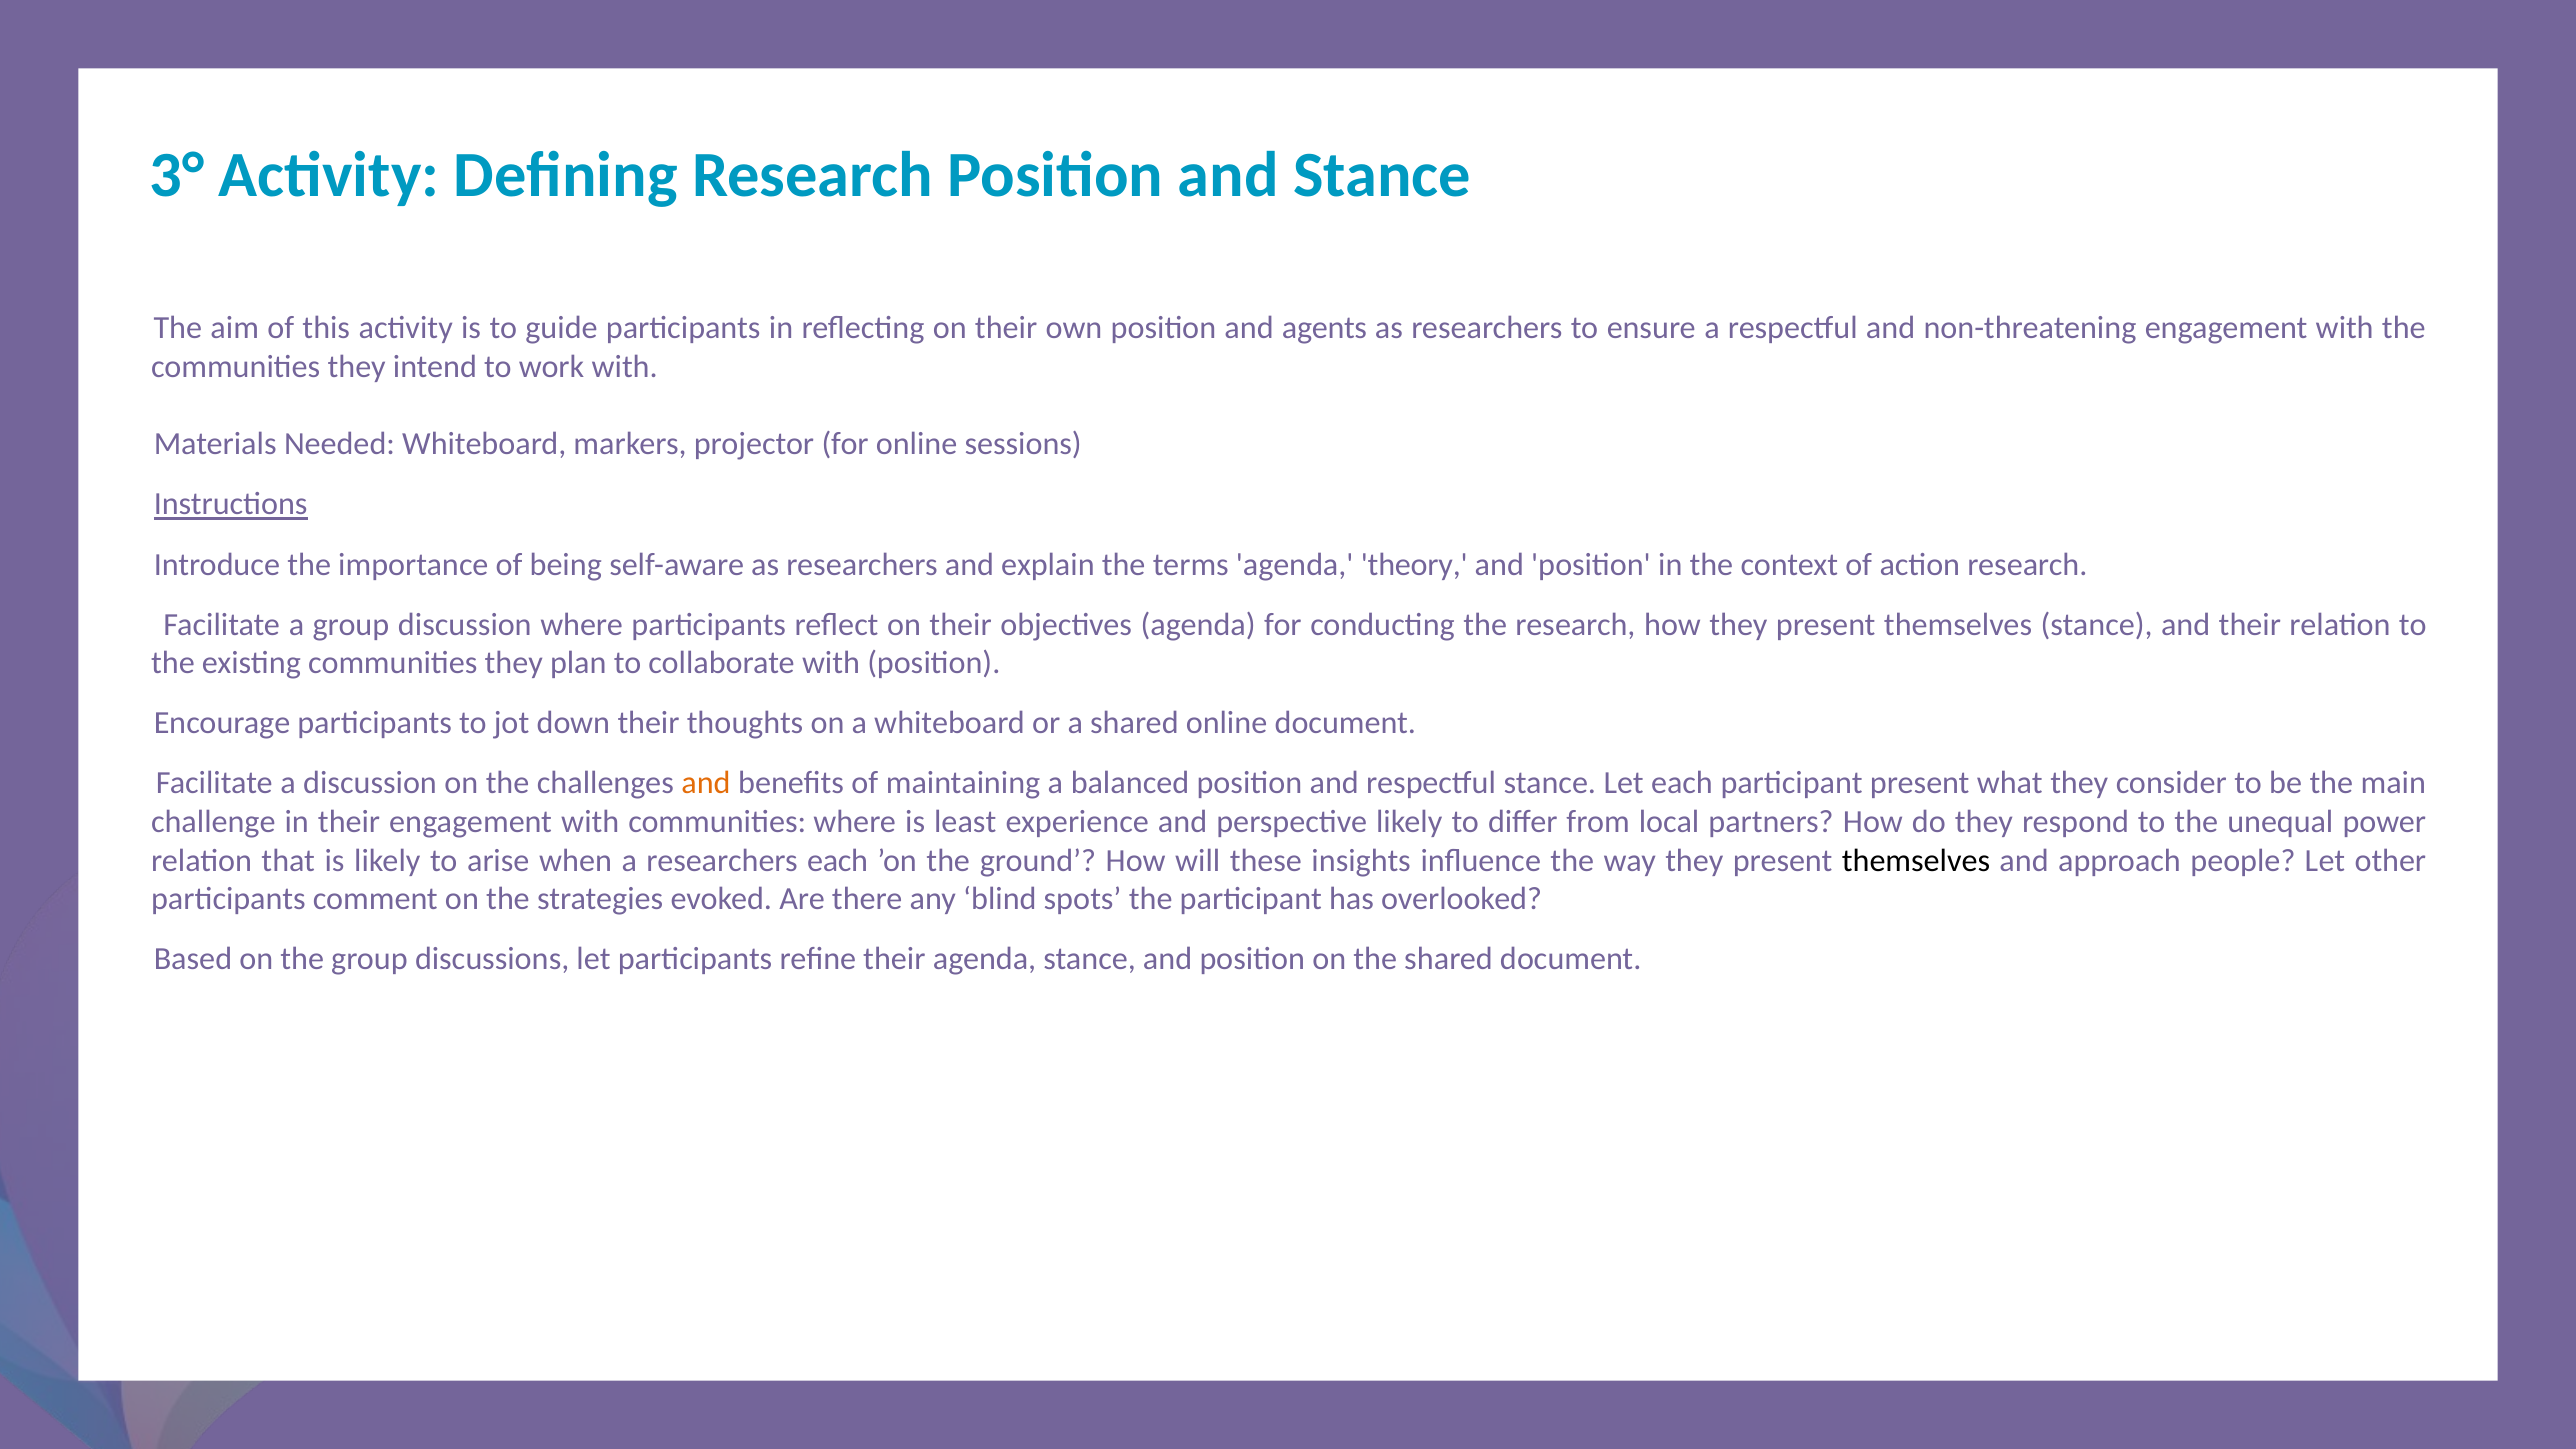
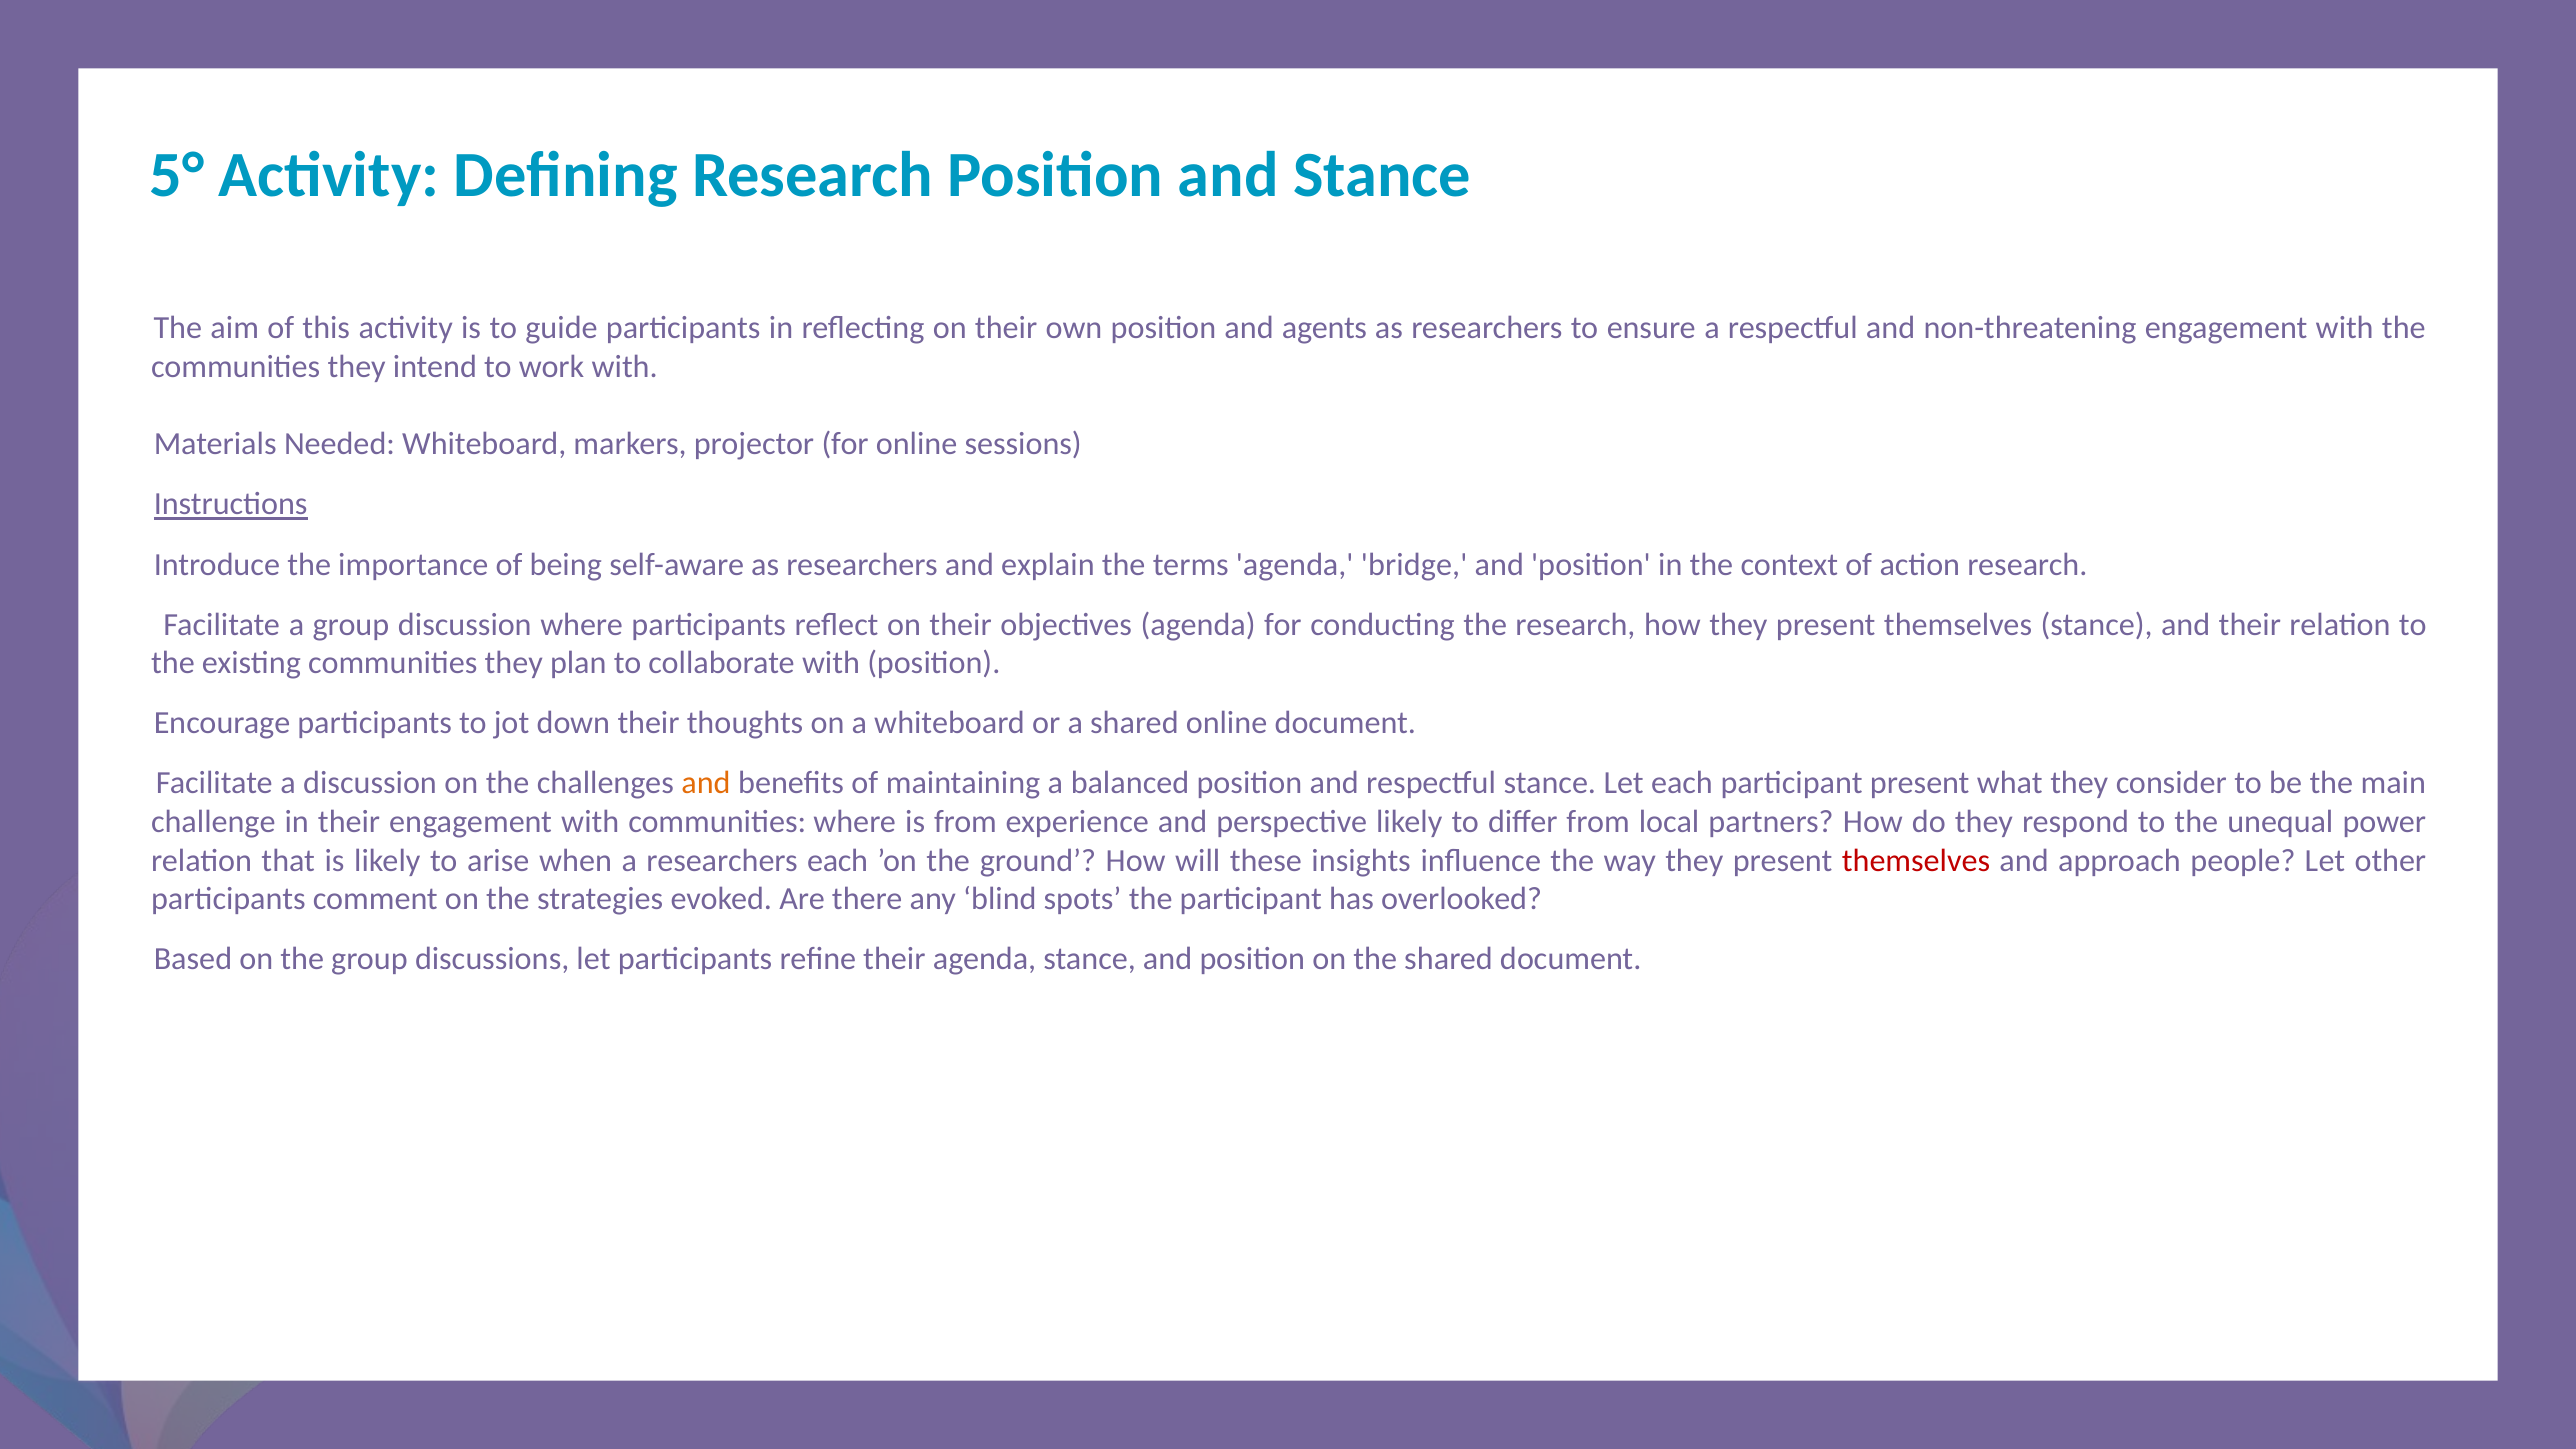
3°: 3° -> 5°
theory: theory -> bridge
is least: least -> from
themselves at (1916, 861) colour: black -> red
